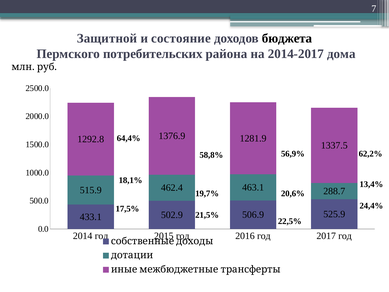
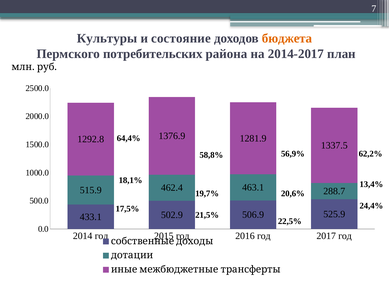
Защитной: Защитной -> Культуры
бюджета colour: black -> orange
дома: дома -> план
